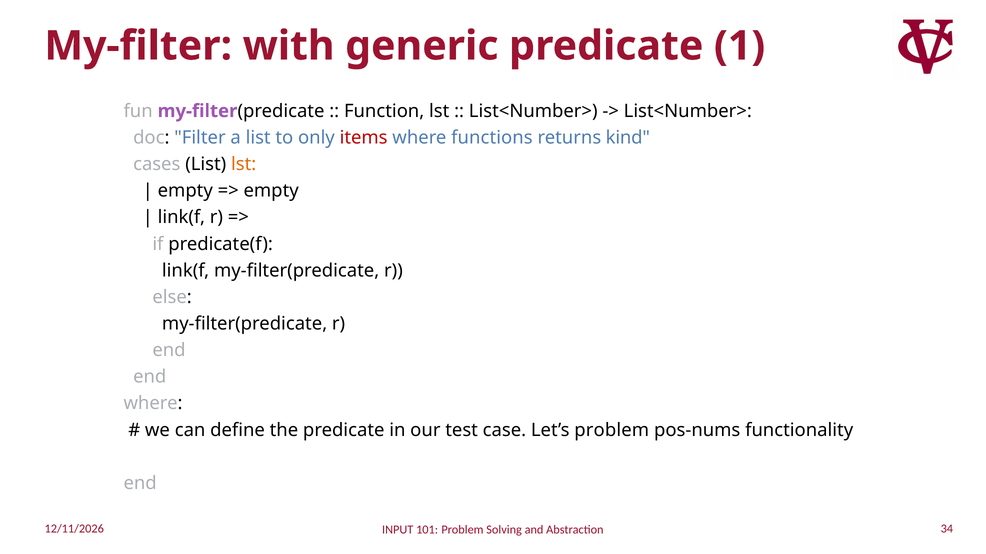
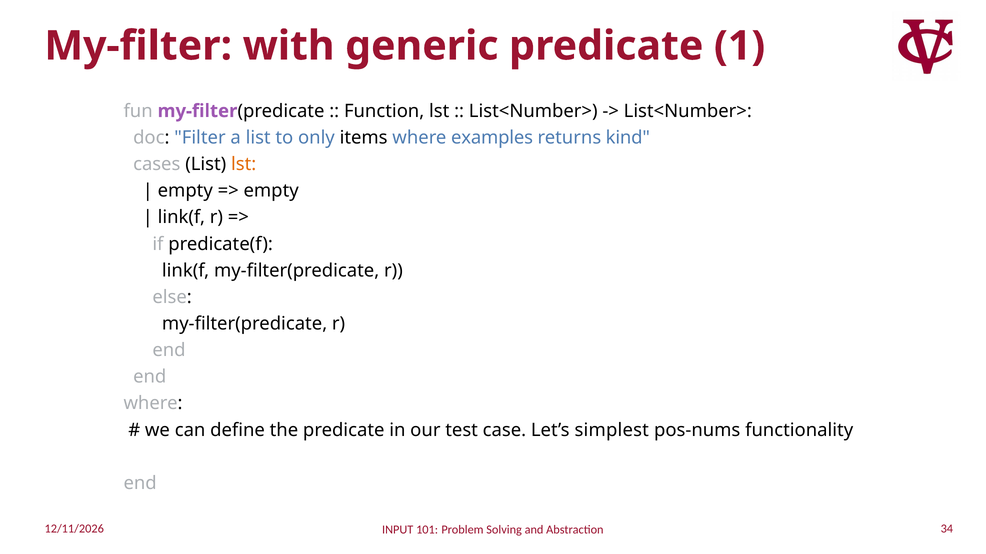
items colour: red -> black
functions: functions -> examples
Let’s problem: problem -> simplest
